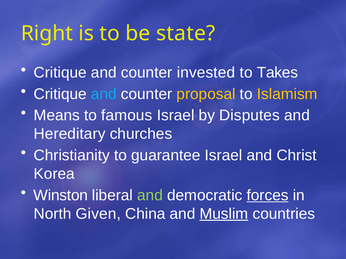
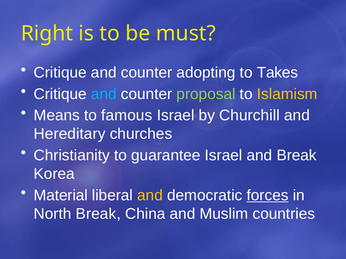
state: state -> must
invested: invested -> adopting
proposal colour: yellow -> light green
Disputes: Disputes -> Churchill
and Christ: Christ -> Break
Winston: Winston -> Material
and at (150, 196) colour: light green -> yellow
North Given: Given -> Break
Muslim underline: present -> none
